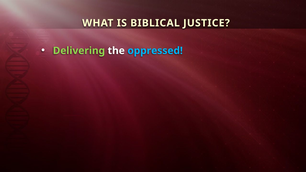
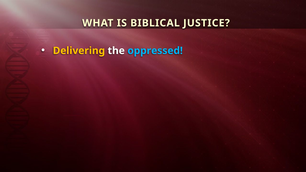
Delivering colour: light green -> yellow
